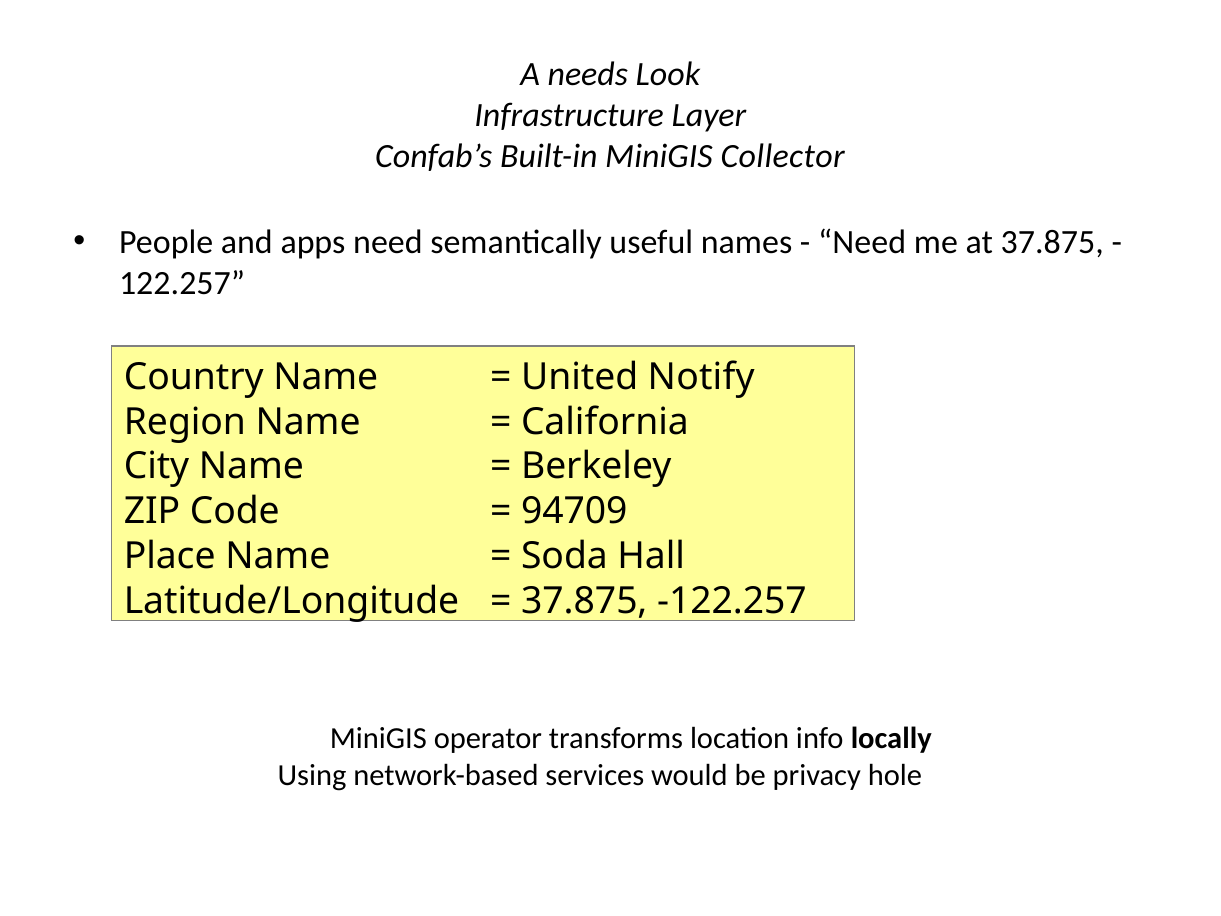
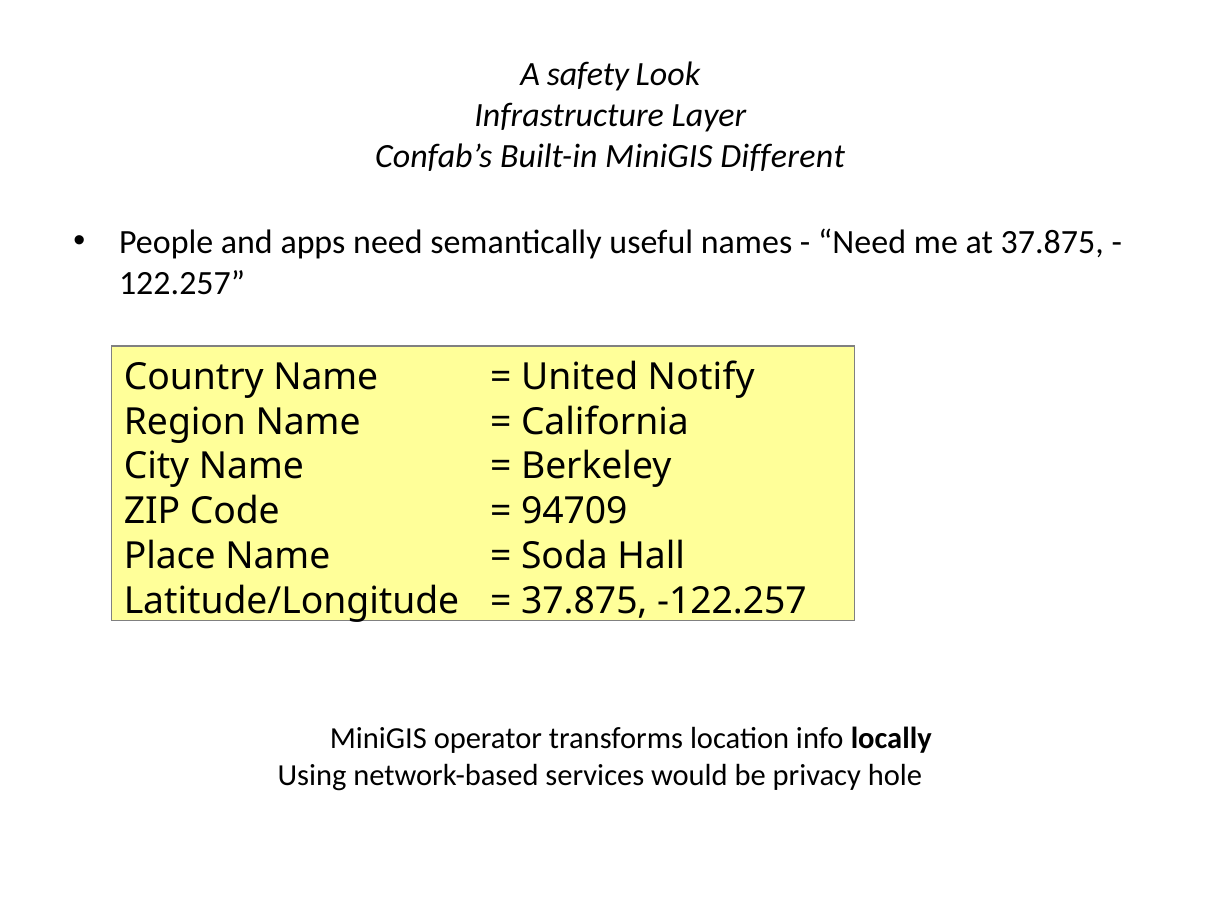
needs: needs -> safety
Collector: Collector -> Different
